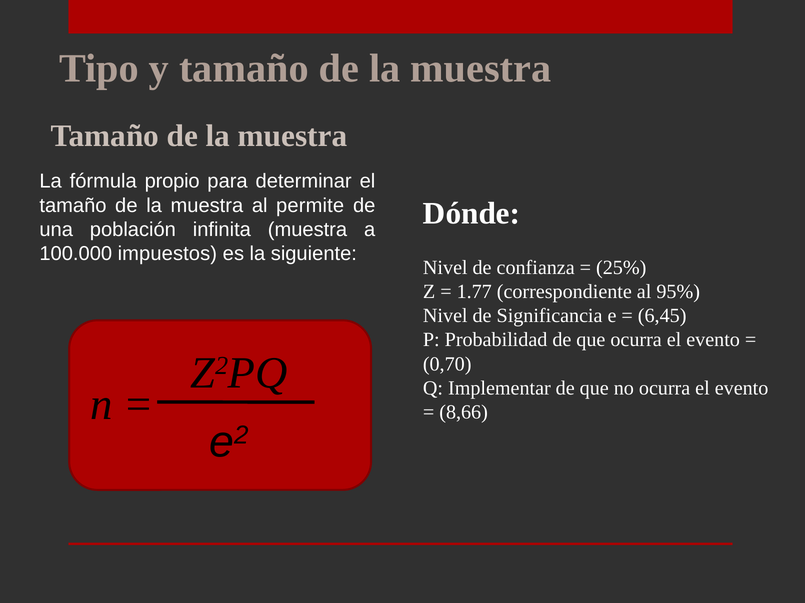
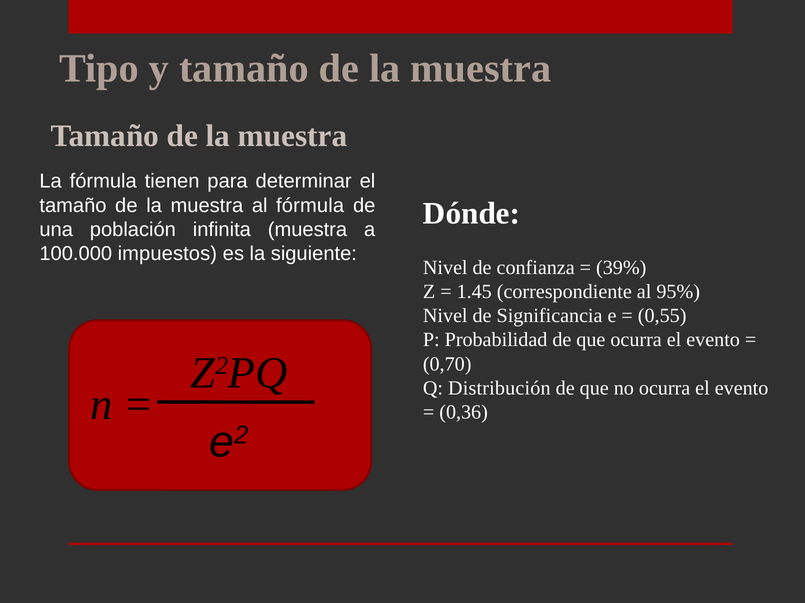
propio: propio -> tienen
al permite: permite -> fórmula
25%: 25% -> 39%
1.77: 1.77 -> 1.45
6,45: 6,45 -> 0,55
Implementar: Implementar -> Distribución
8,66: 8,66 -> 0,36
